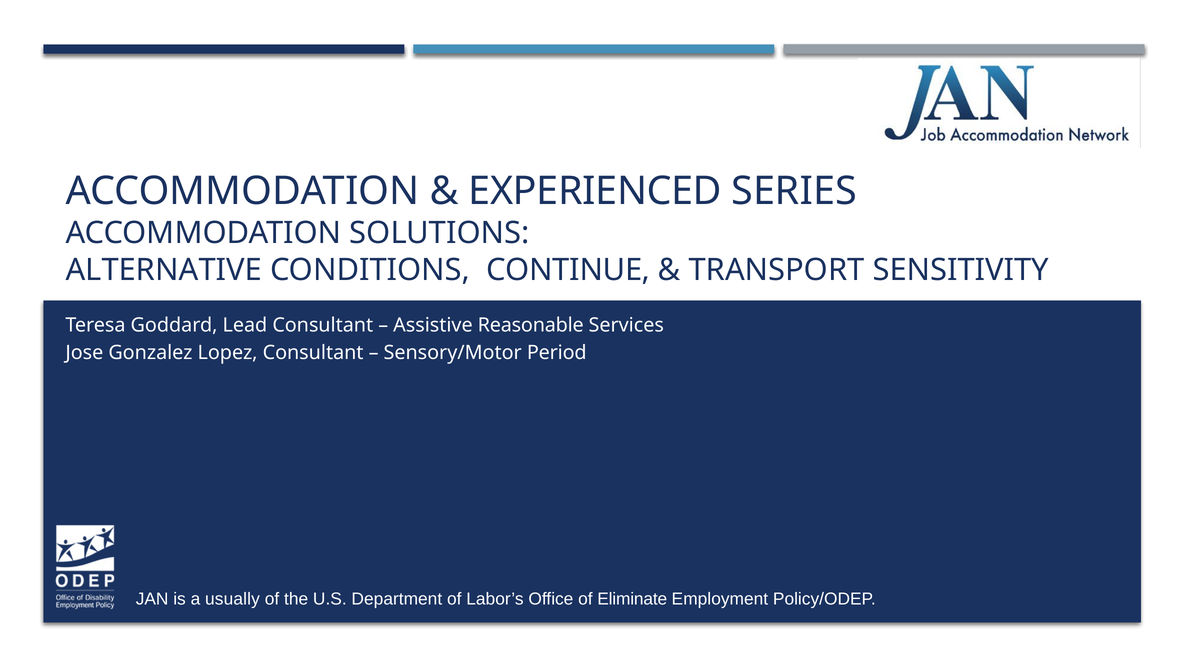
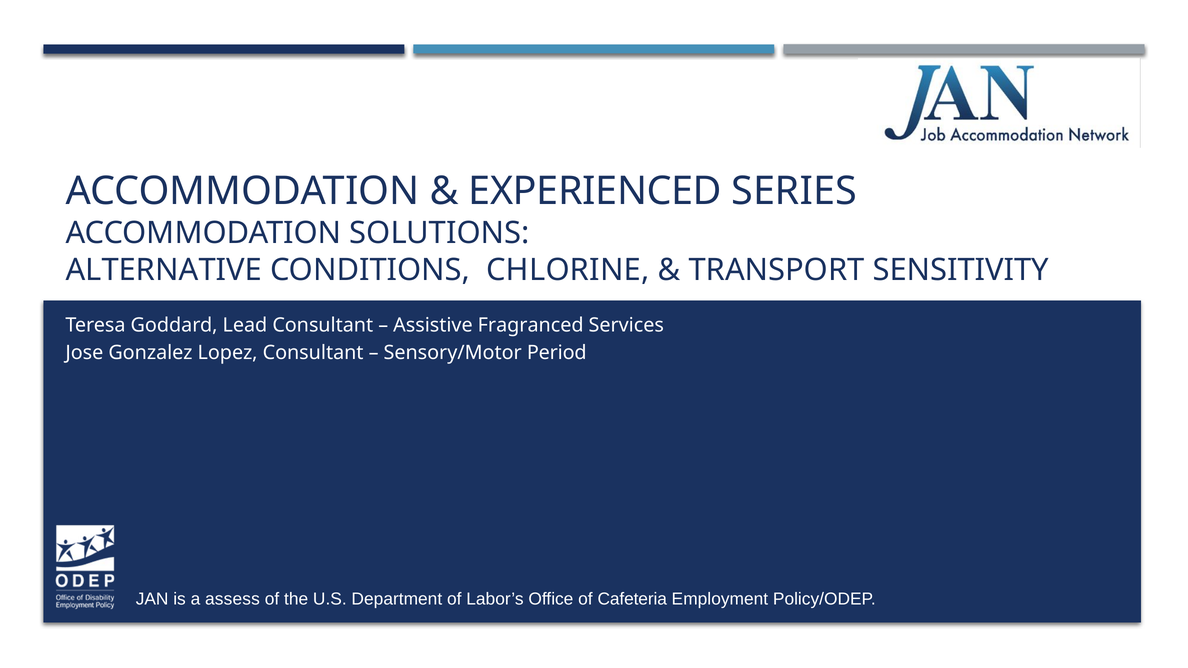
CONTINUE: CONTINUE -> CHLORINE
Reasonable: Reasonable -> Fragranced
usually: usually -> assess
Eliminate: Eliminate -> Cafeteria
